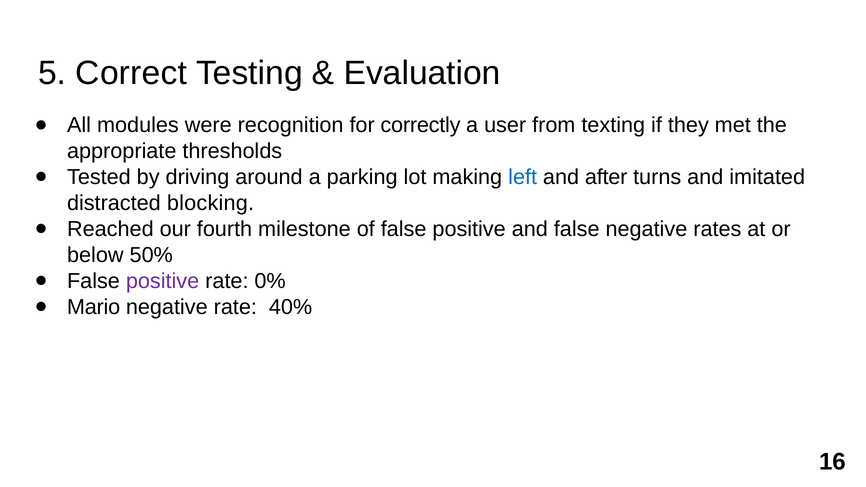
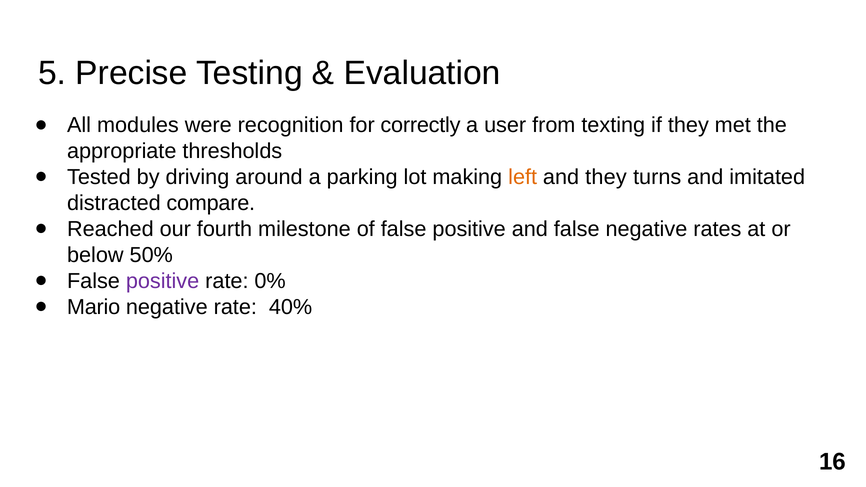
Correct: Correct -> Precise
left colour: blue -> orange
and after: after -> they
blocking: blocking -> compare
